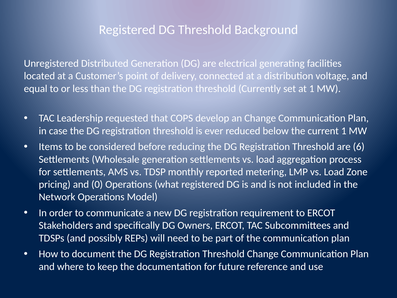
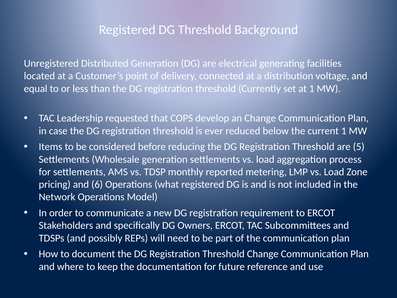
6: 6 -> 5
0: 0 -> 6
